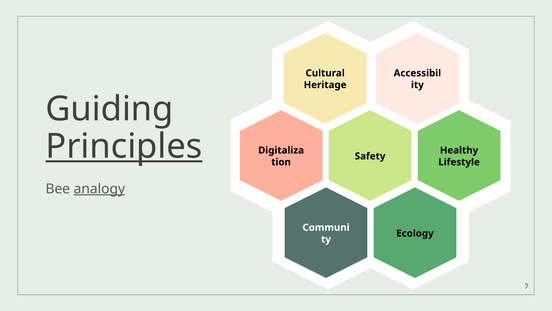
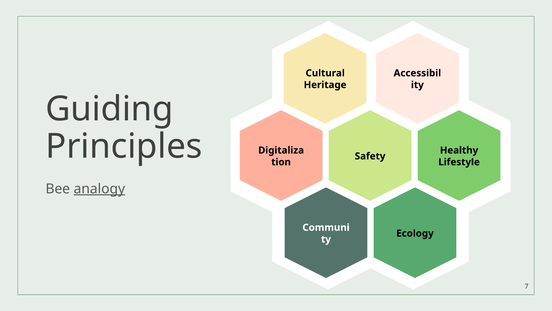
Principles underline: present -> none
